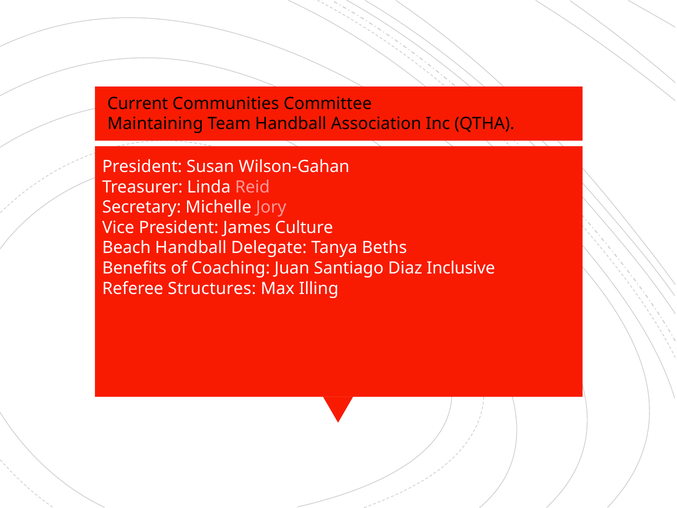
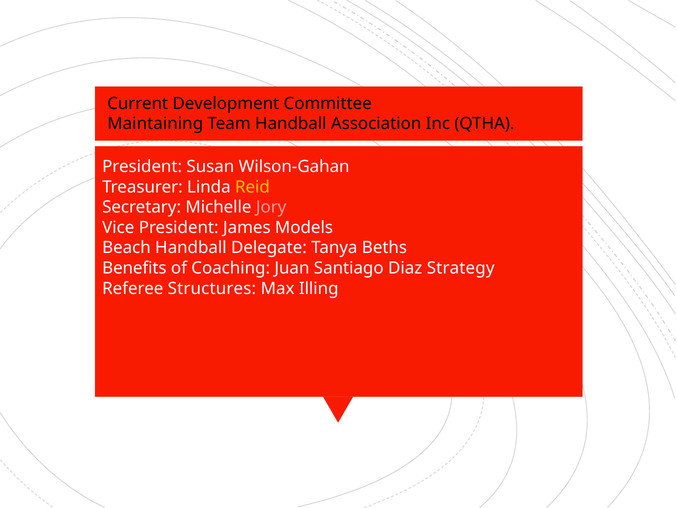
Communities: Communities -> Development
Reid colour: pink -> yellow
Culture: Culture -> Models
Inclusive: Inclusive -> Strategy
